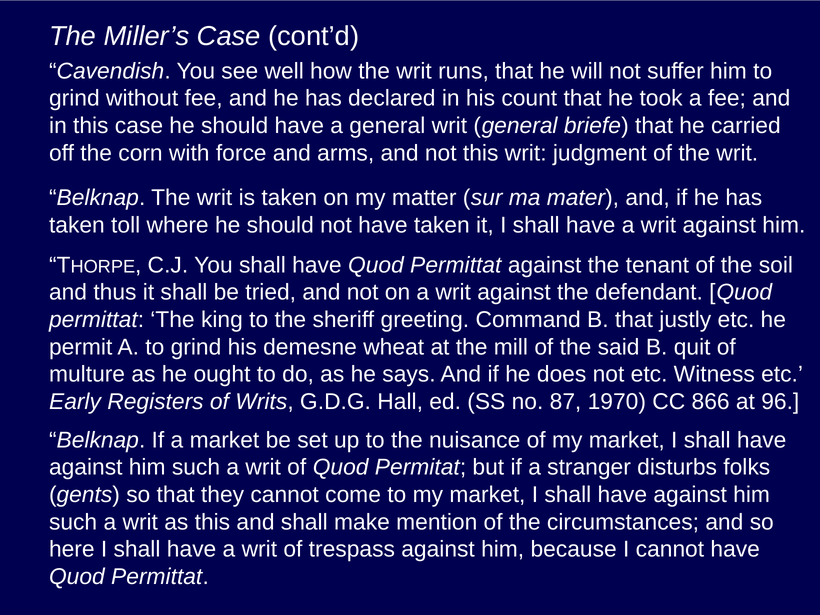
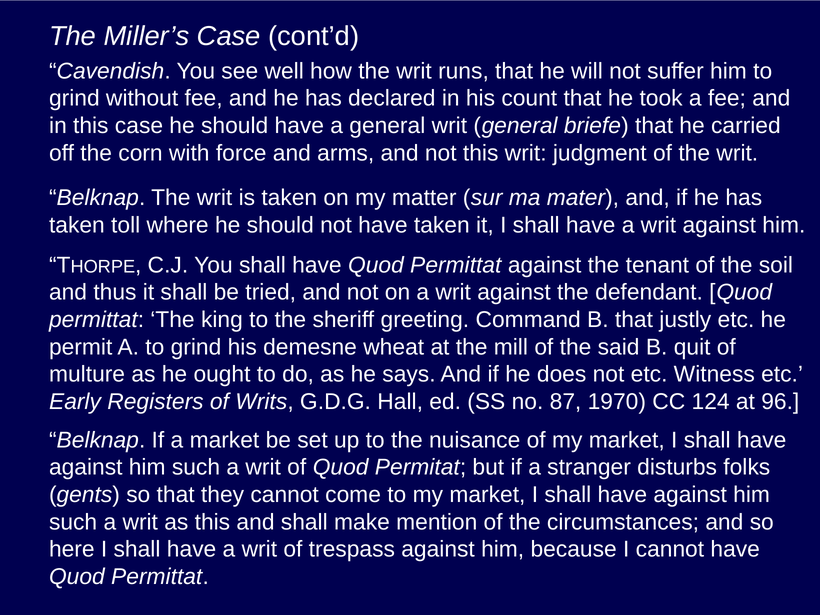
866: 866 -> 124
